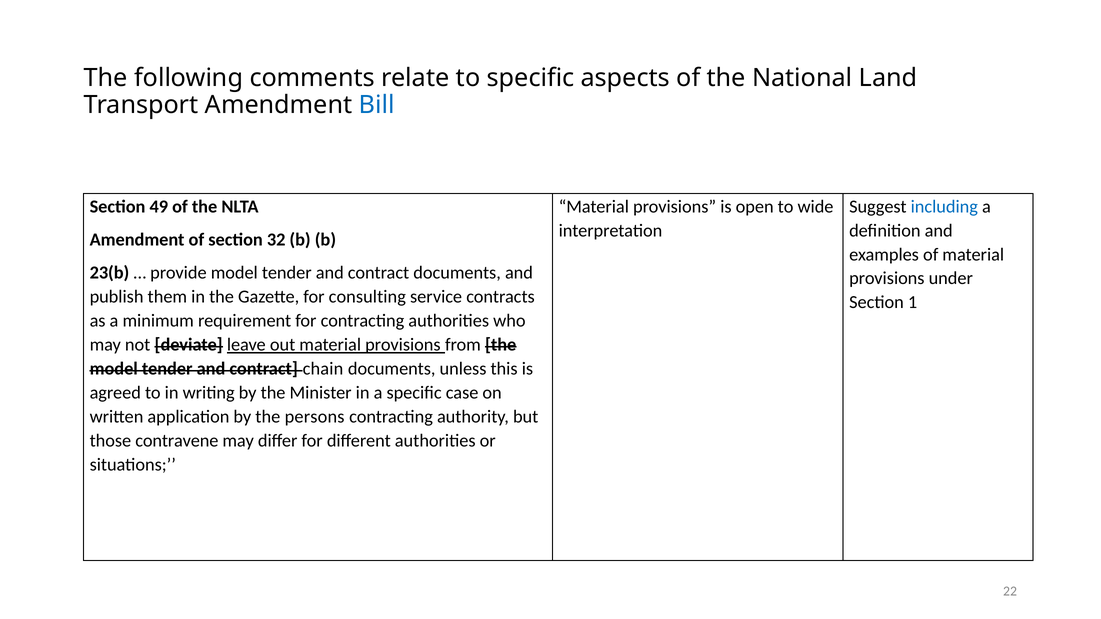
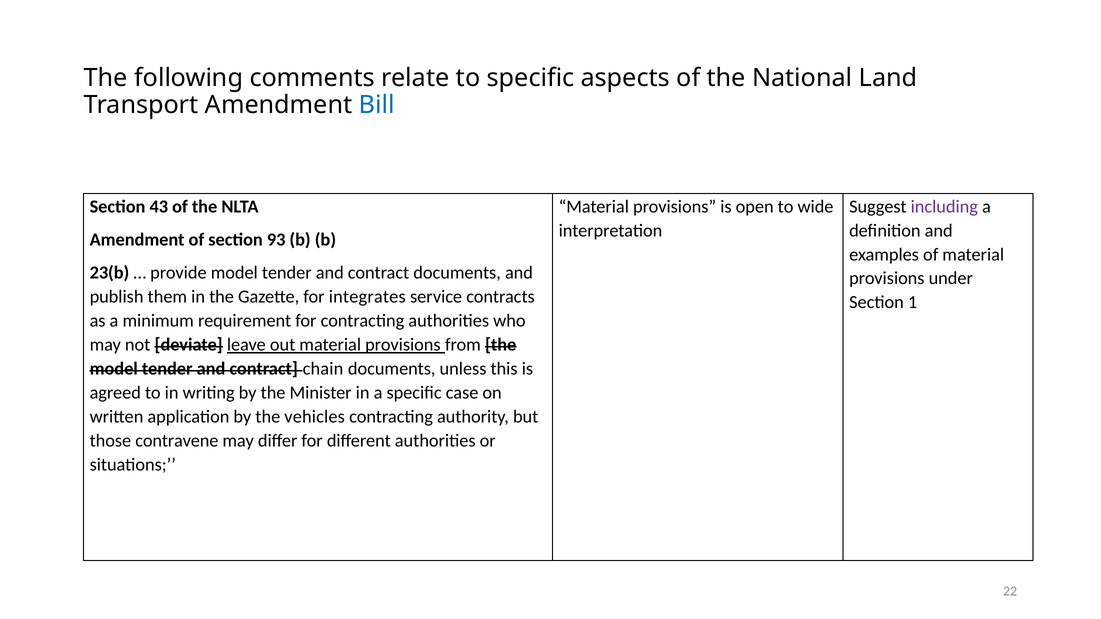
49: 49 -> 43
including colour: blue -> purple
32: 32 -> 93
consulting: consulting -> integrates
persons: persons -> vehicles
